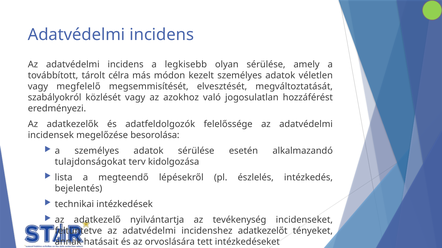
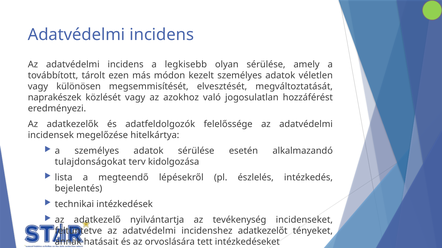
célra: célra -> ezen
megfelelő: megfelelő -> különösen
szabályokról: szabályokról -> naprakészek
besorolása: besorolása -> hitelkártya
